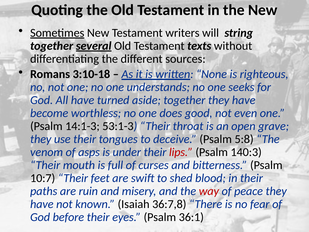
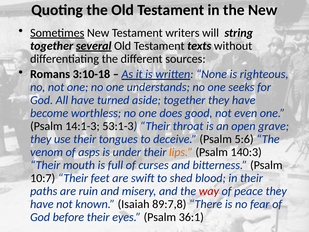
5:8: 5:8 -> 5:6
lips colour: red -> orange
36:7,8: 36:7,8 -> 89:7,8
